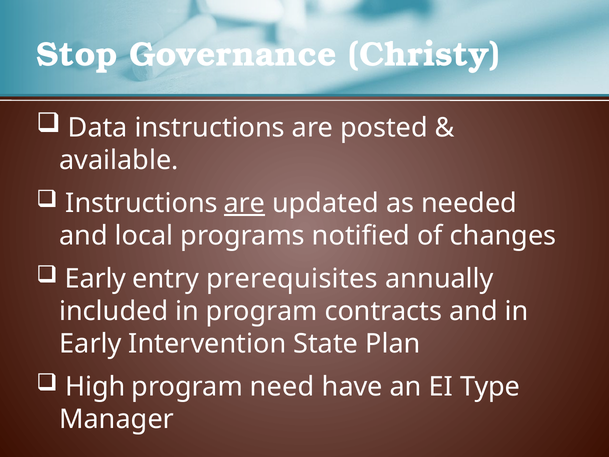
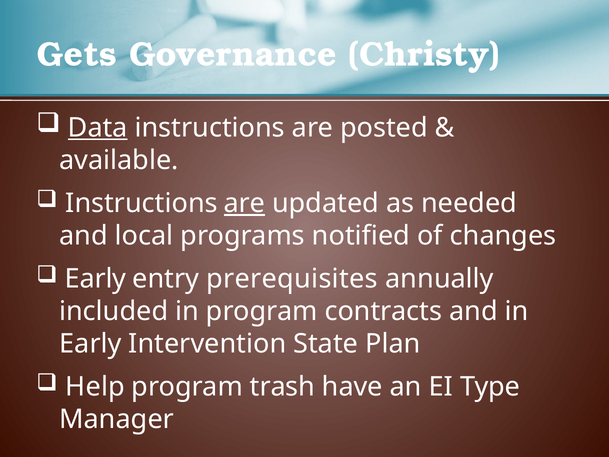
Stop: Stop -> Gets
Data underline: none -> present
High: High -> Help
need: need -> trash
